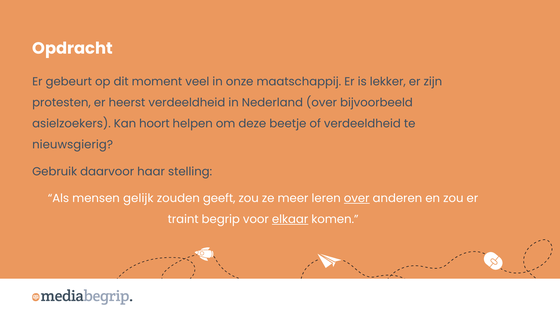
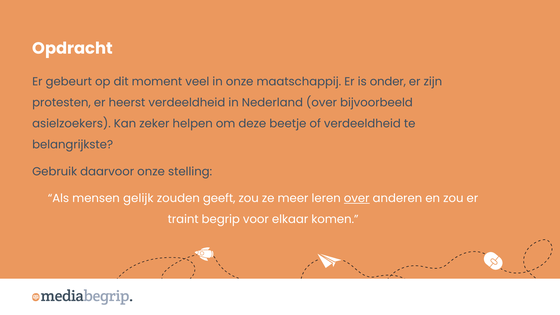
lekker: lekker -> onder
hoort: hoort -> zeker
nieuwsgierig: nieuwsgierig -> belangrijkste
daarvoor haar: haar -> onze
elkaar underline: present -> none
